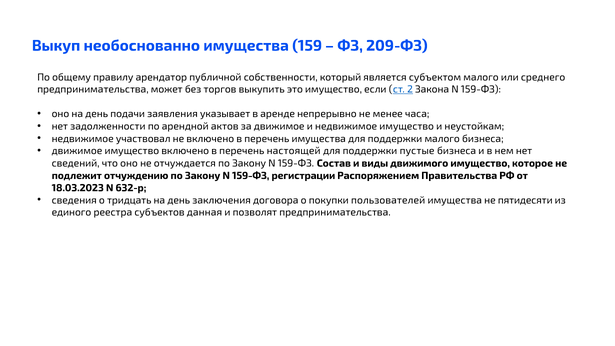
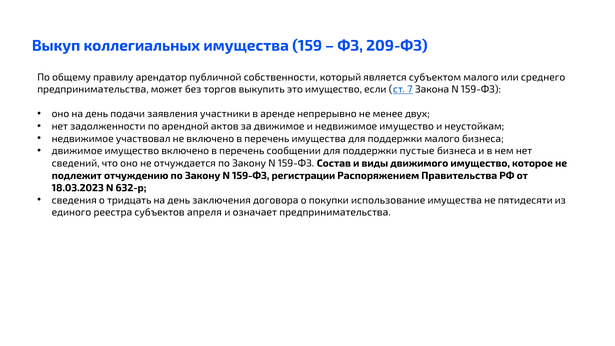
необоснованно: необоснованно -> коллегиальных
2: 2 -> 7
указывает: указывает -> участники
часа: часа -> двух
настоящей: настоящей -> сообщении
пользователей: пользователей -> использование
данная: данная -> апреля
позволят: позволят -> означает
